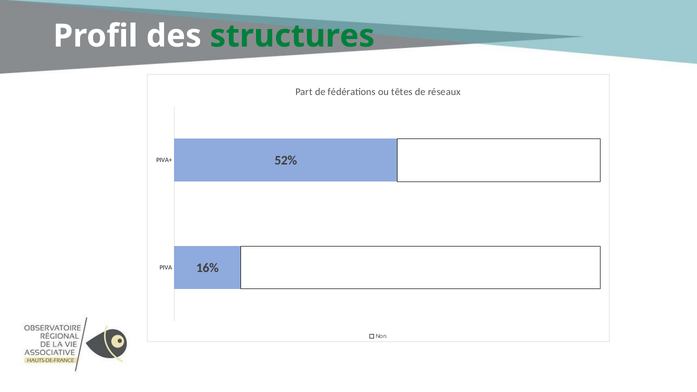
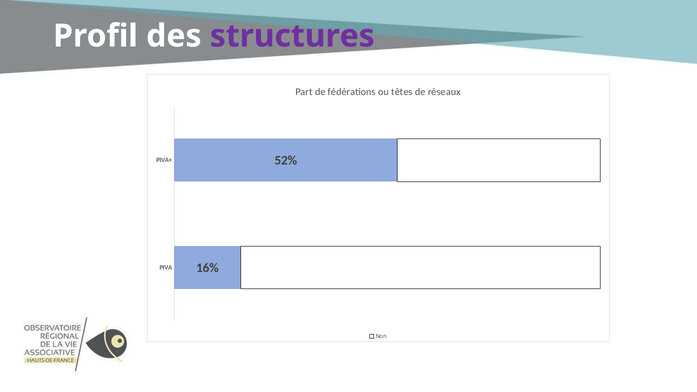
structures colour: green -> purple
